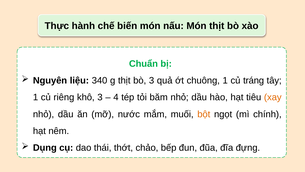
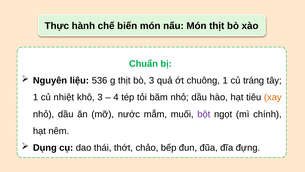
340: 340 -> 536
riêng: riêng -> nhiệt
bột colour: orange -> purple
